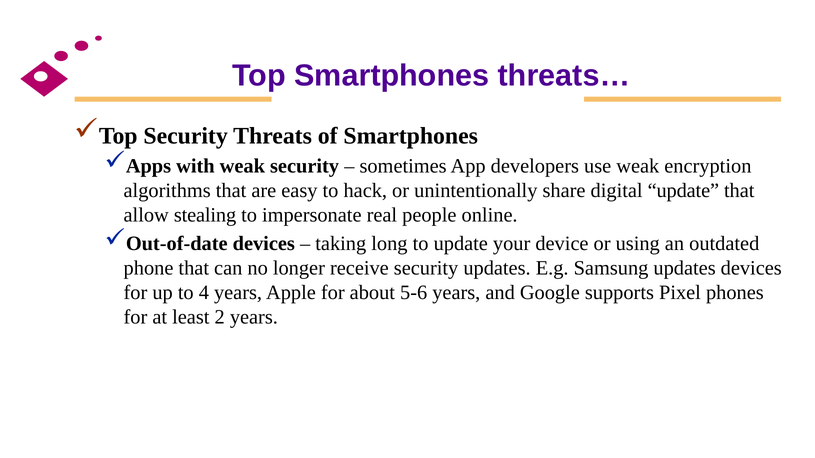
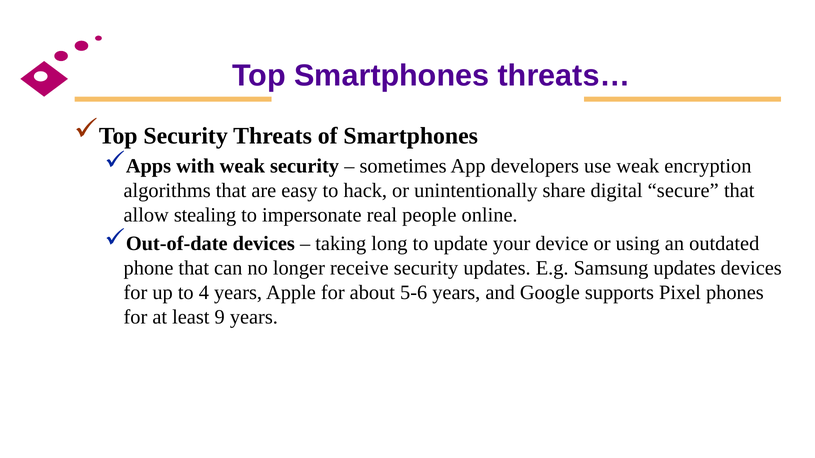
digital update: update -> secure
2: 2 -> 9
